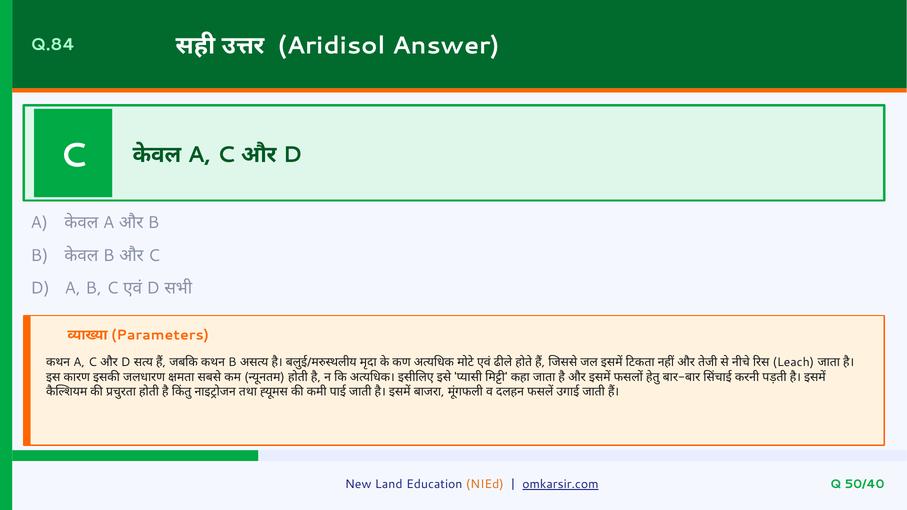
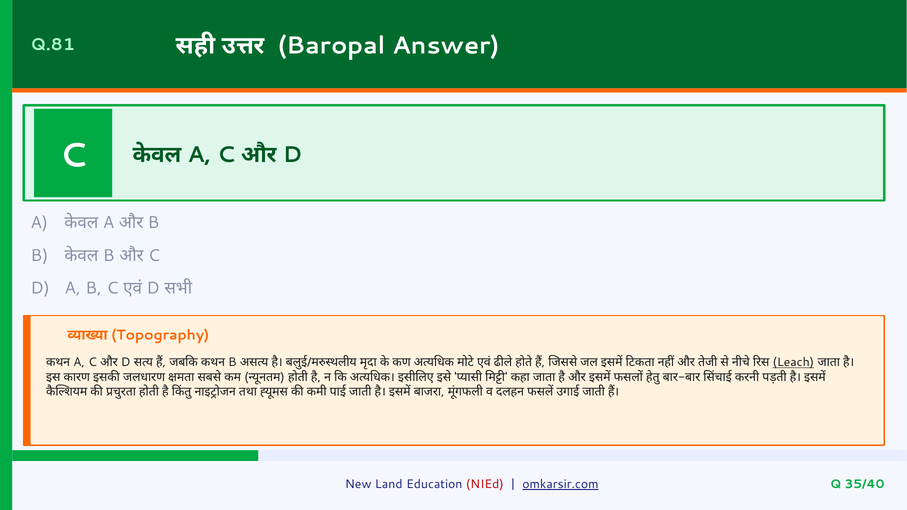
Q.84: Q.84 -> Q.81
Aridisol: Aridisol -> Baropal
Parameters: Parameters -> Topography
Leach underline: none -> present
NIEd colour: orange -> red
50/40: 50/40 -> 35/40
